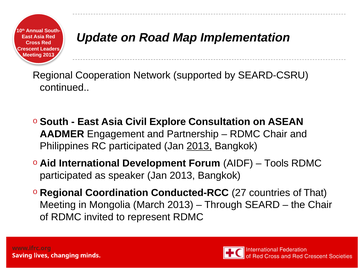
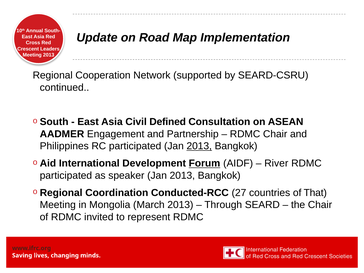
Explore: Explore -> Defined
Forum underline: none -> present
Tools: Tools -> River
